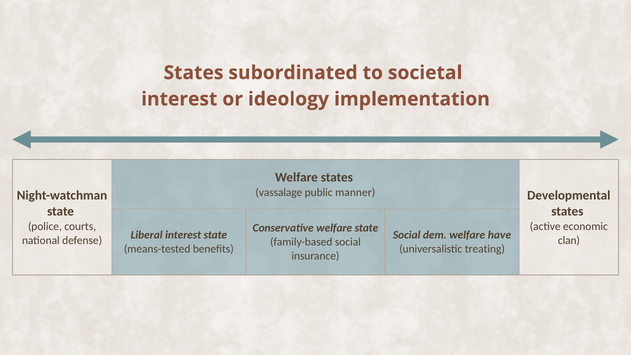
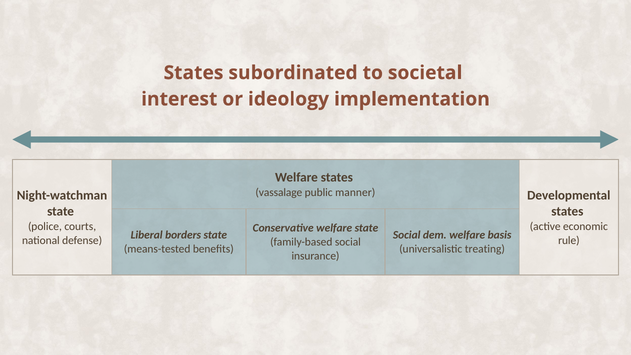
Liberal interest: interest -> borders
have: have -> basis
clan: clan -> rule
